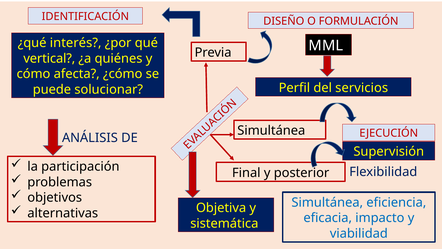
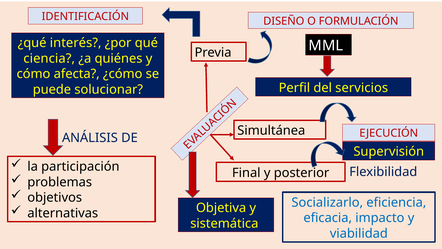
vertical: vertical -> ciencia
Simultánea at (327, 202): Simultánea -> Socializarlo
